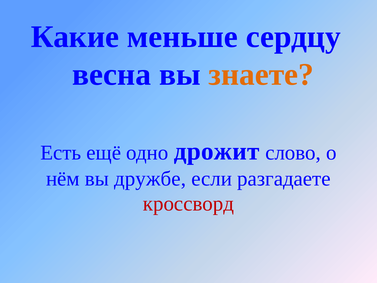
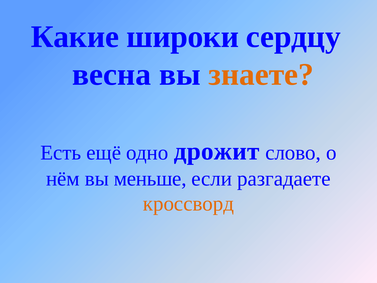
меньше: меньше -> широки
дружбе: дружбе -> меньше
кроссворд colour: red -> orange
